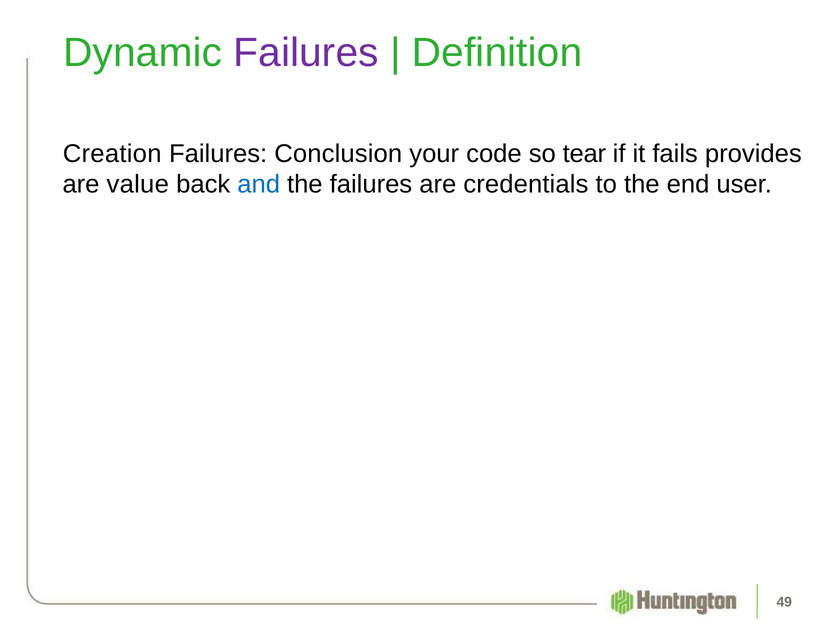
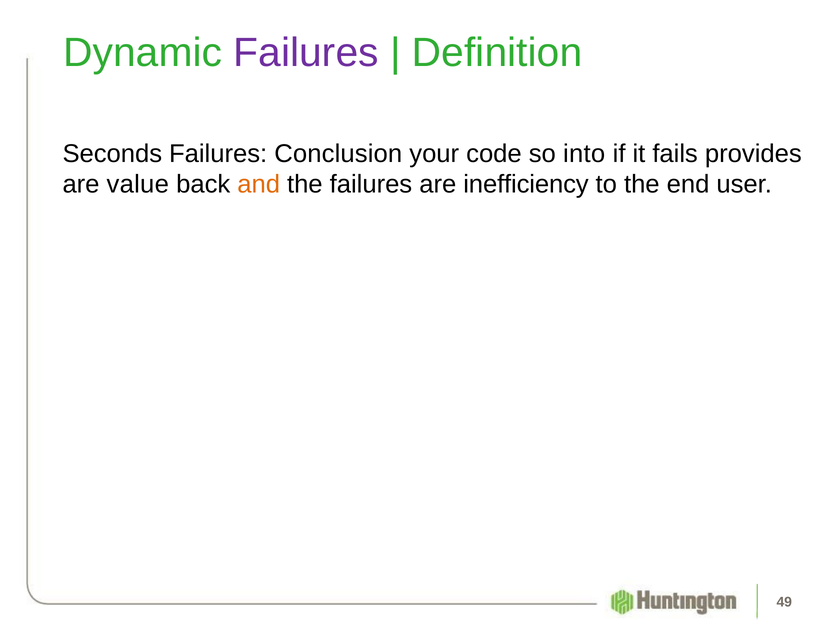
Creation: Creation -> Seconds
tear: tear -> into
and colour: blue -> orange
credentials: credentials -> inefficiency
